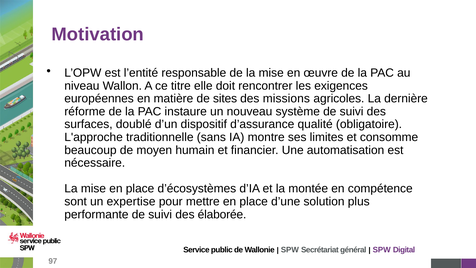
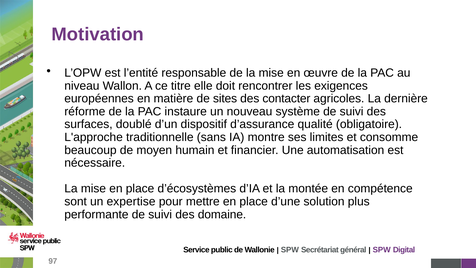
missions: missions -> contacter
élaborée: élaborée -> domaine
